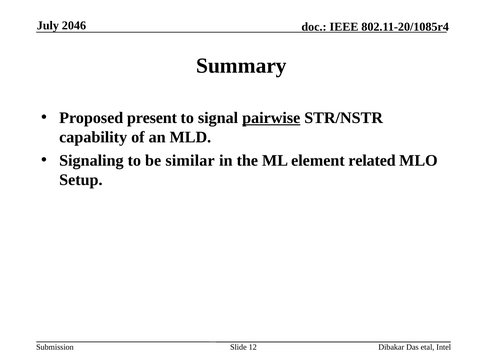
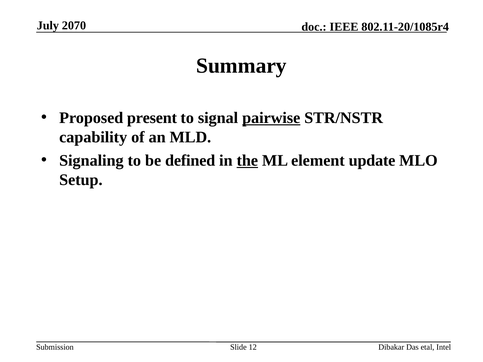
2046: 2046 -> 2070
similar: similar -> defined
the underline: none -> present
related: related -> update
